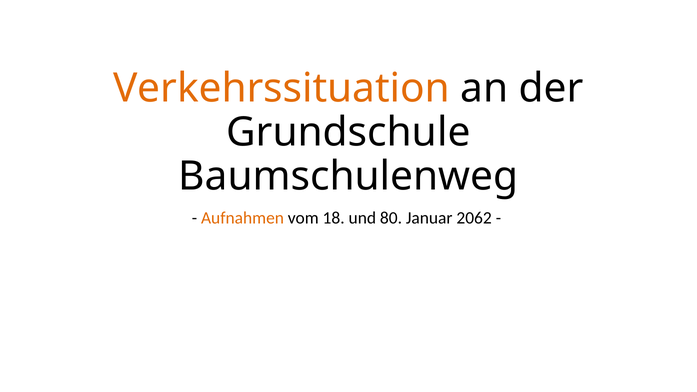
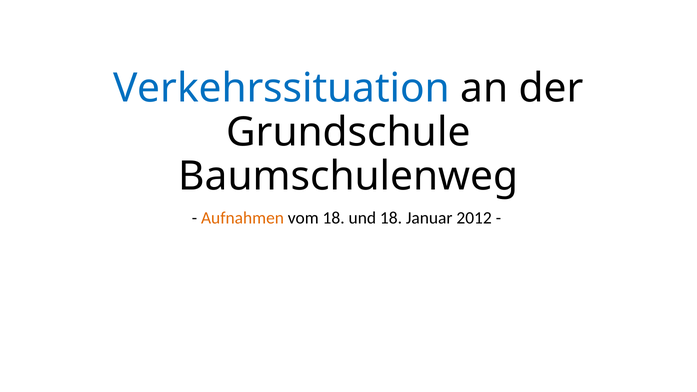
Verkehrssituation colour: orange -> blue
und 80: 80 -> 18
2062: 2062 -> 2012
